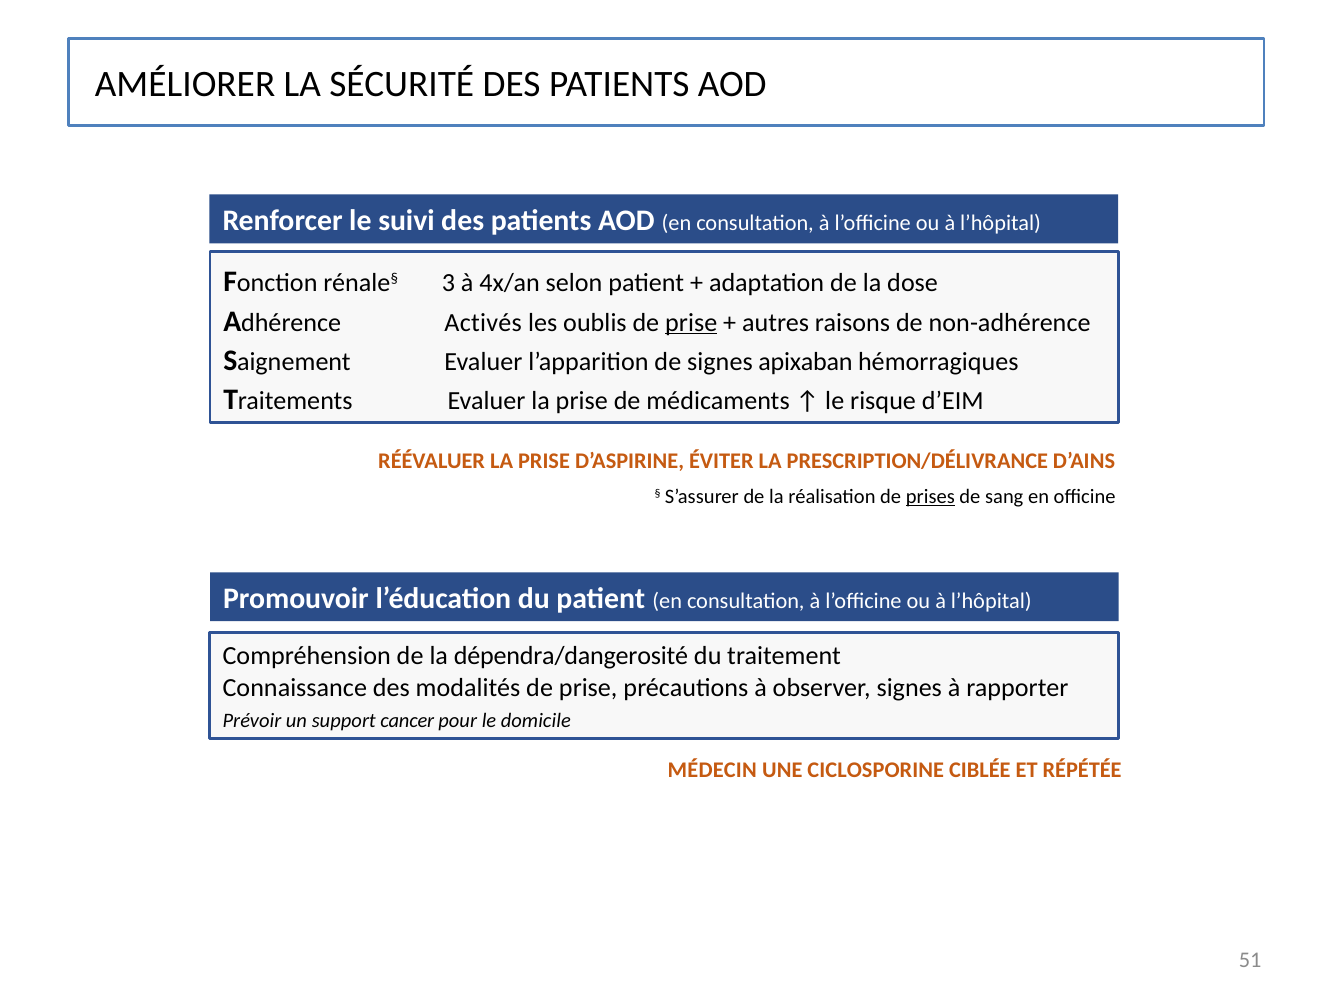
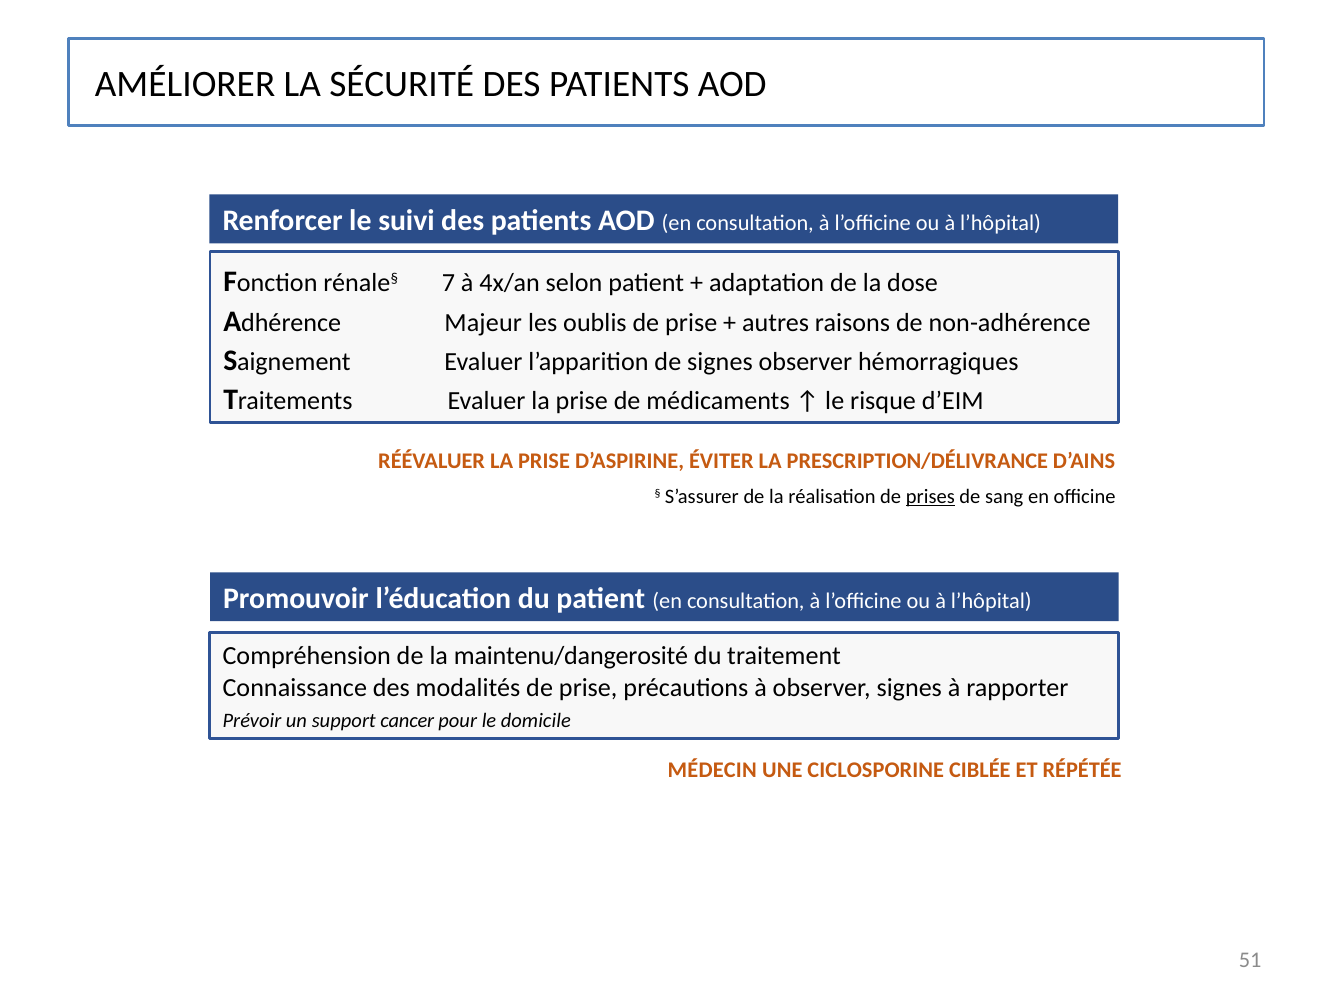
3: 3 -> 7
Activés: Activés -> Majeur
prise at (691, 323) underline: present -> none
signes apixaban: apixaban -> observer
dépendra/dangerosité: dépendra/dangerosité -> maintenu/dangerosité
